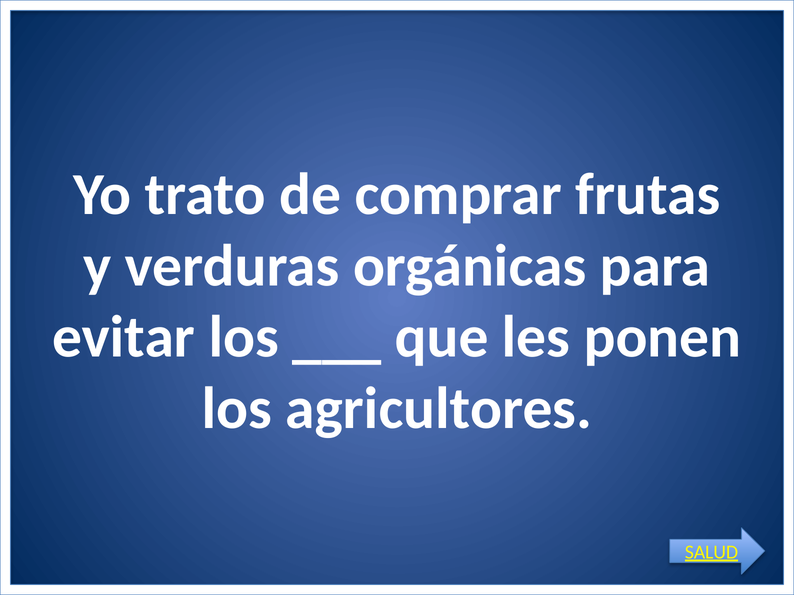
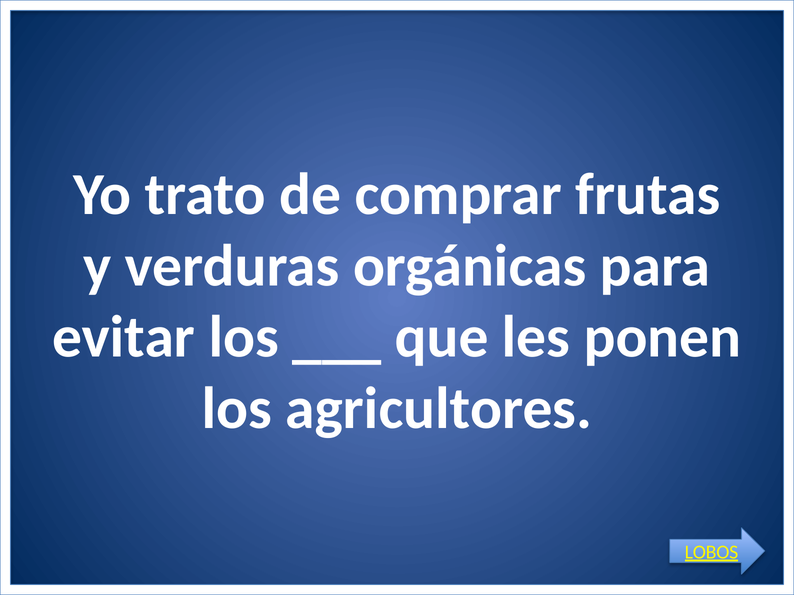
SALUD: SALUD -> LOBOS
